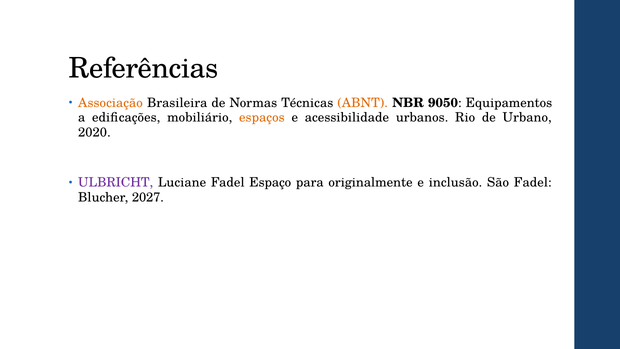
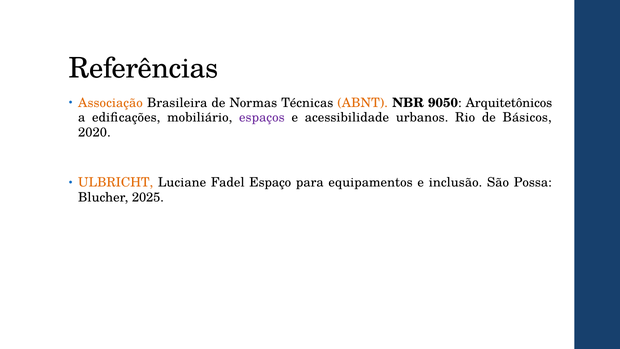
Equipamentos: Equipamentos -> Arquitetônicos
espaços colour: orange -> purple
Urbano: Urbano -> Básicos
ULBRICHT colour: purple -> orange
originalmente: originalmente -> equipamentos
São Fadel: Fadel -> Possa
2027: 2027 -> 2025
